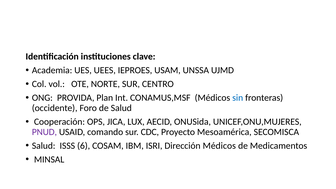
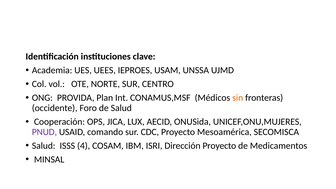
sin colour: blue -> orange
6: 6 -> 4
Dirección Médicos: Médicos -> Proyecto
